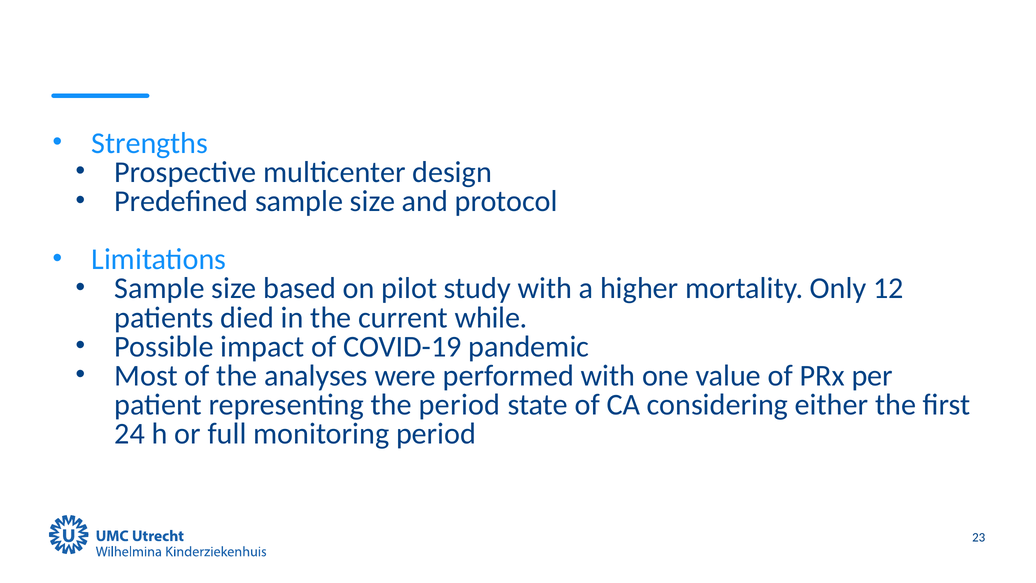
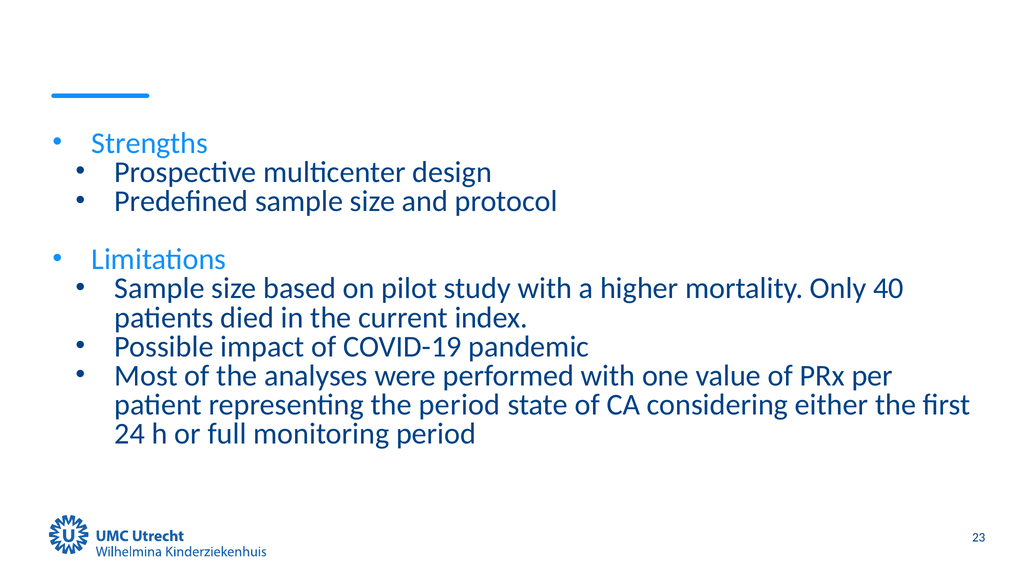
12: 12 -> 40
while: while -> index
